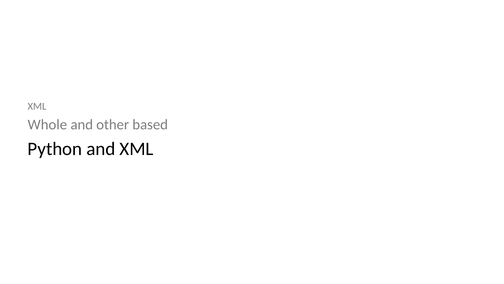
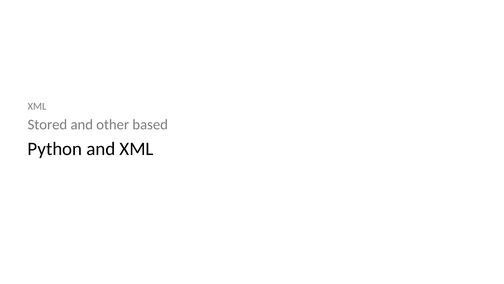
Whole: Whole -> Stored
